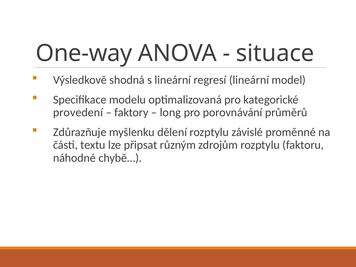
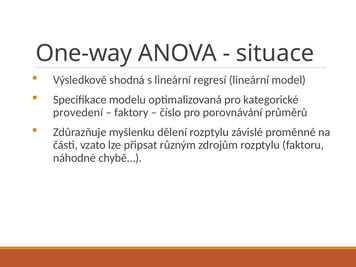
long: long -> číslo
textu: textu -> vzato
